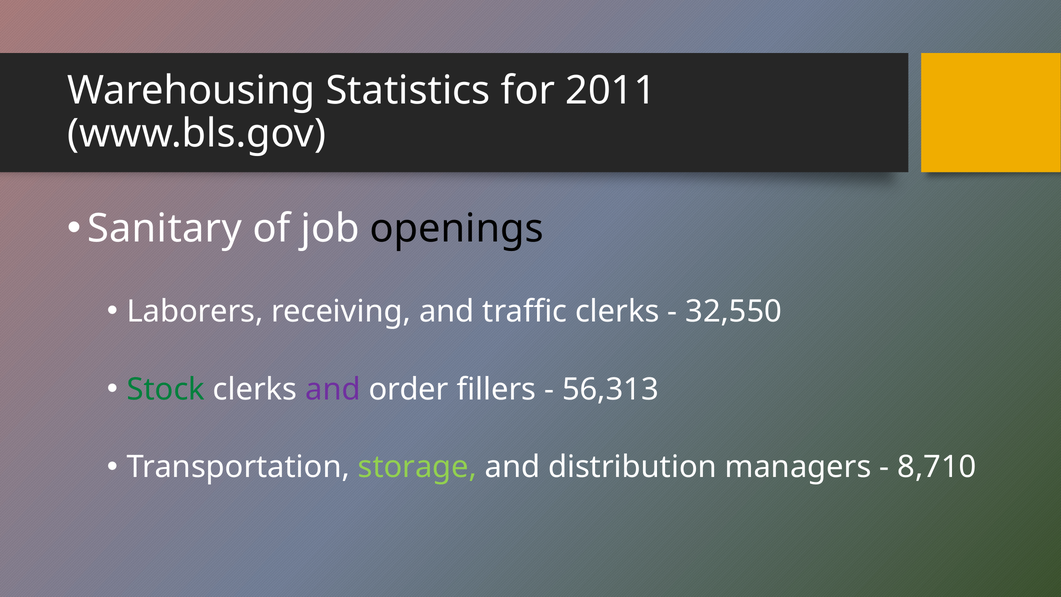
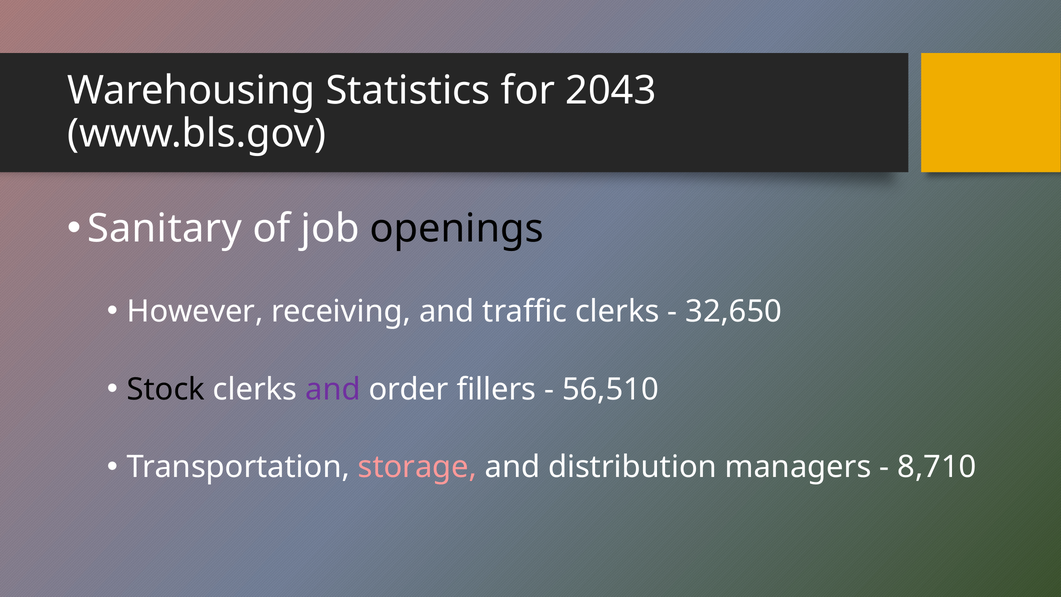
2011: 2011 -> 2043
Laborers: Laborers -> However
32,550: 32,550 -> 32,650
Stock colour: green -> black
56,313: 56,313 -> 56,510
storage colour: light green -> pink
